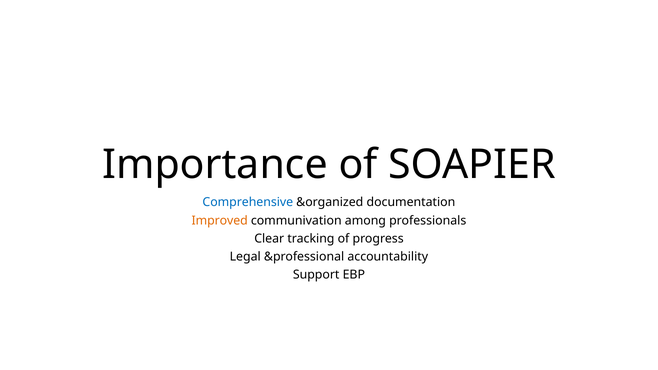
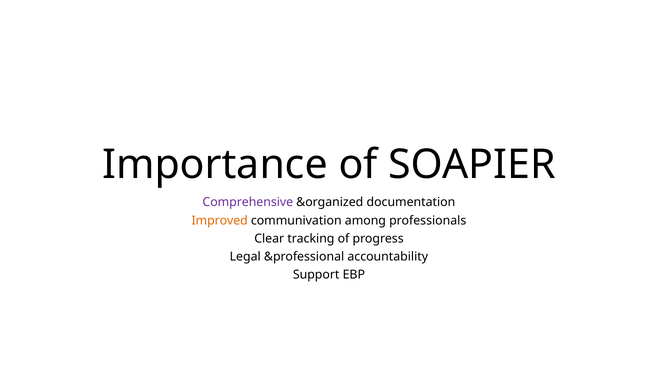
Comprehensive colour: blue -> purple
